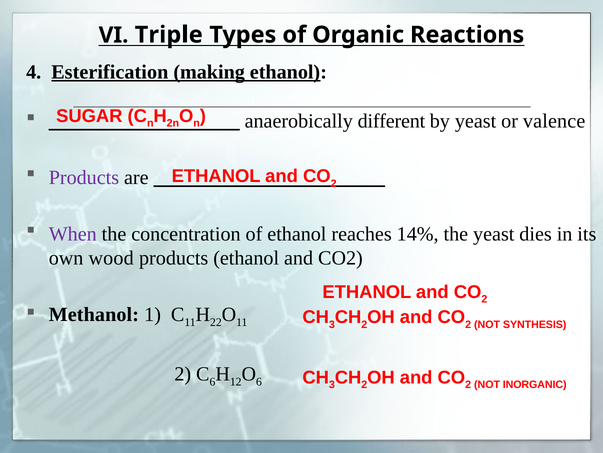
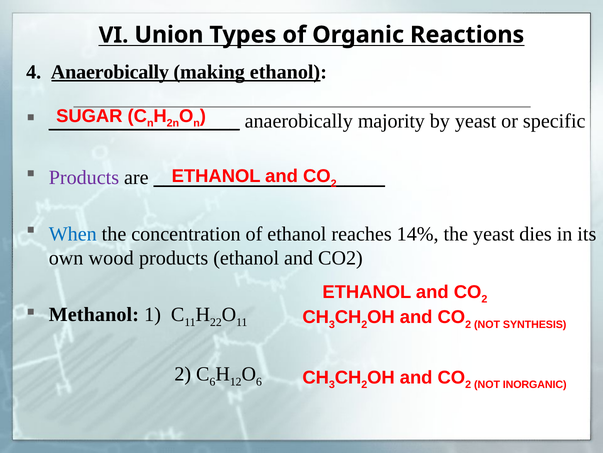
Triple: Triple -> Union
4 Esterification: Esterification -> Anaerobically
different: different -> majority
valence: valence -> specific
When colour: purple -> blue
